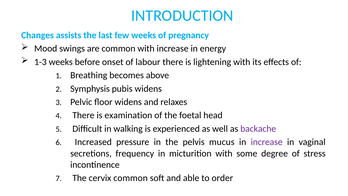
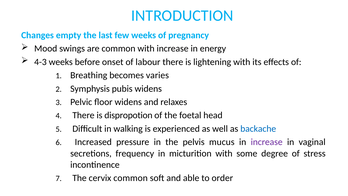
assists: assists -> empty
1-3: 1-3 -> 4-3
above: above -> varies
examination: examination -> dispropotion
backache colour: purple -> blue
